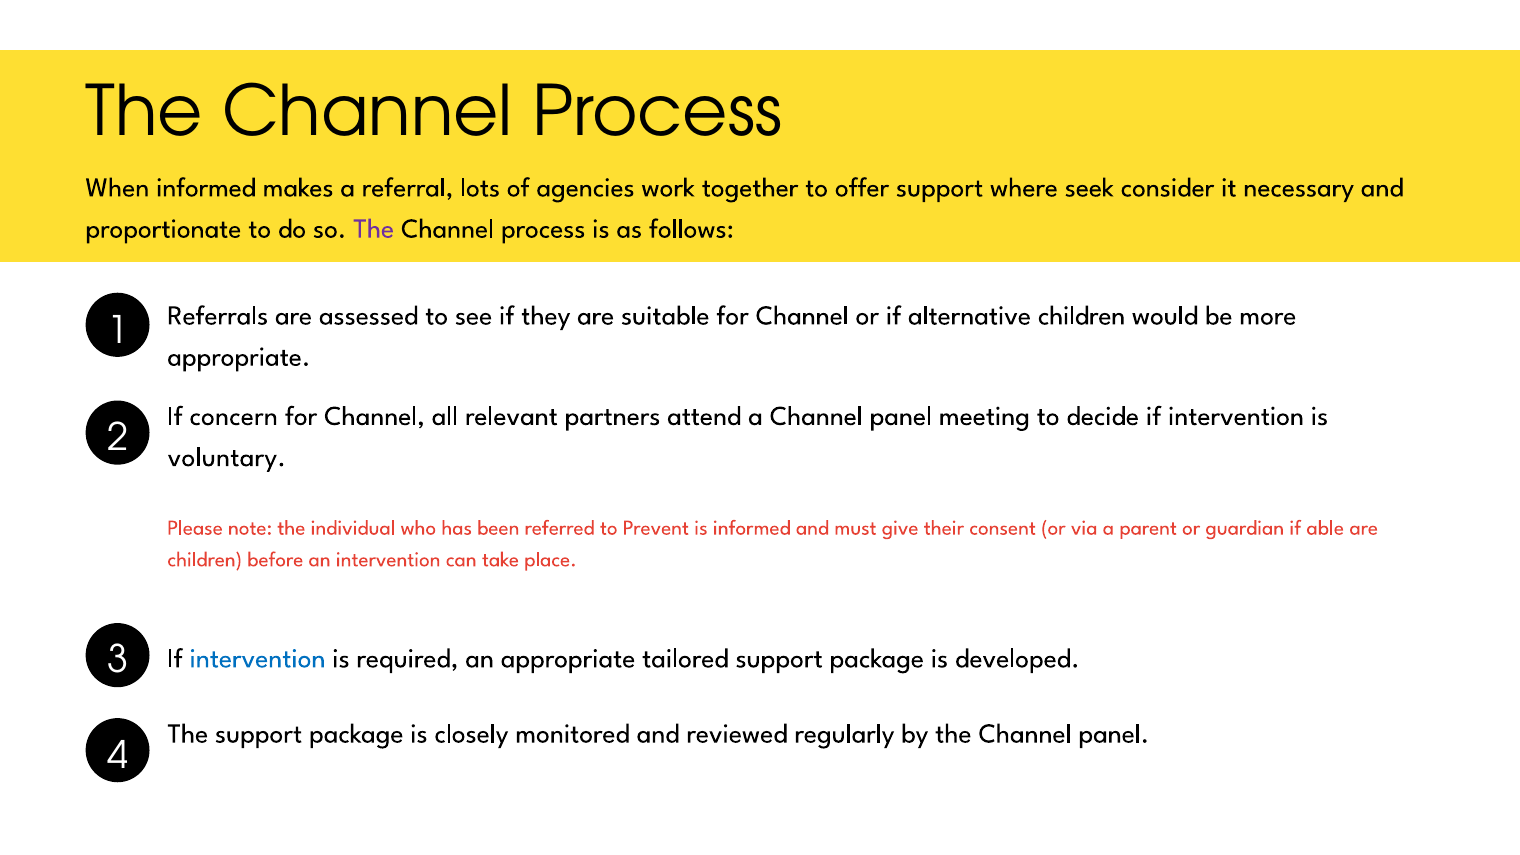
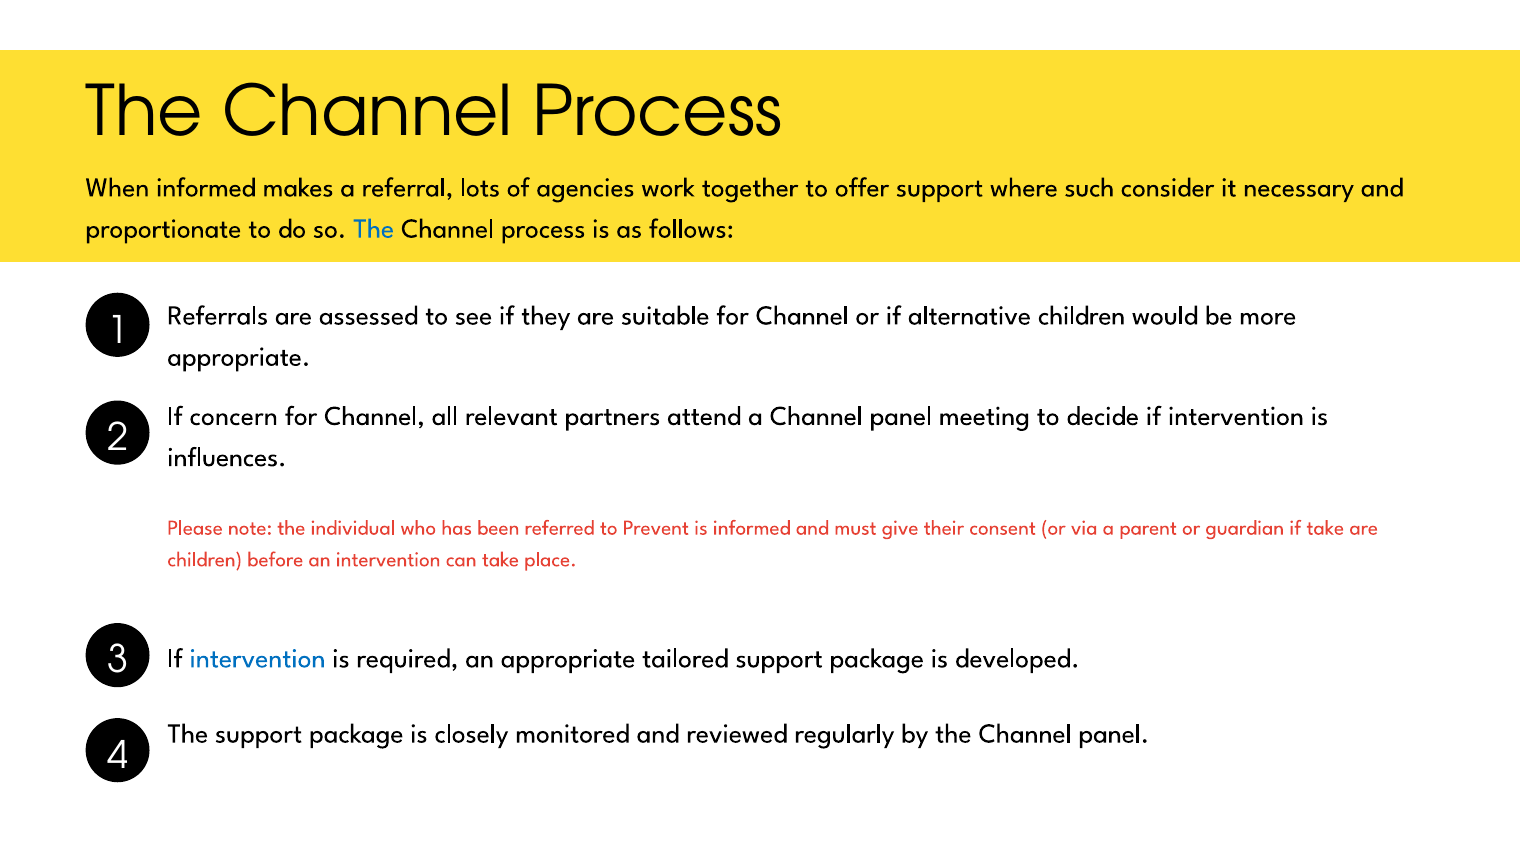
seek: seek -> such
The at (374, 229) colour: purple -> blue
voluntary: voluntary -> influences
if able: able -> take
